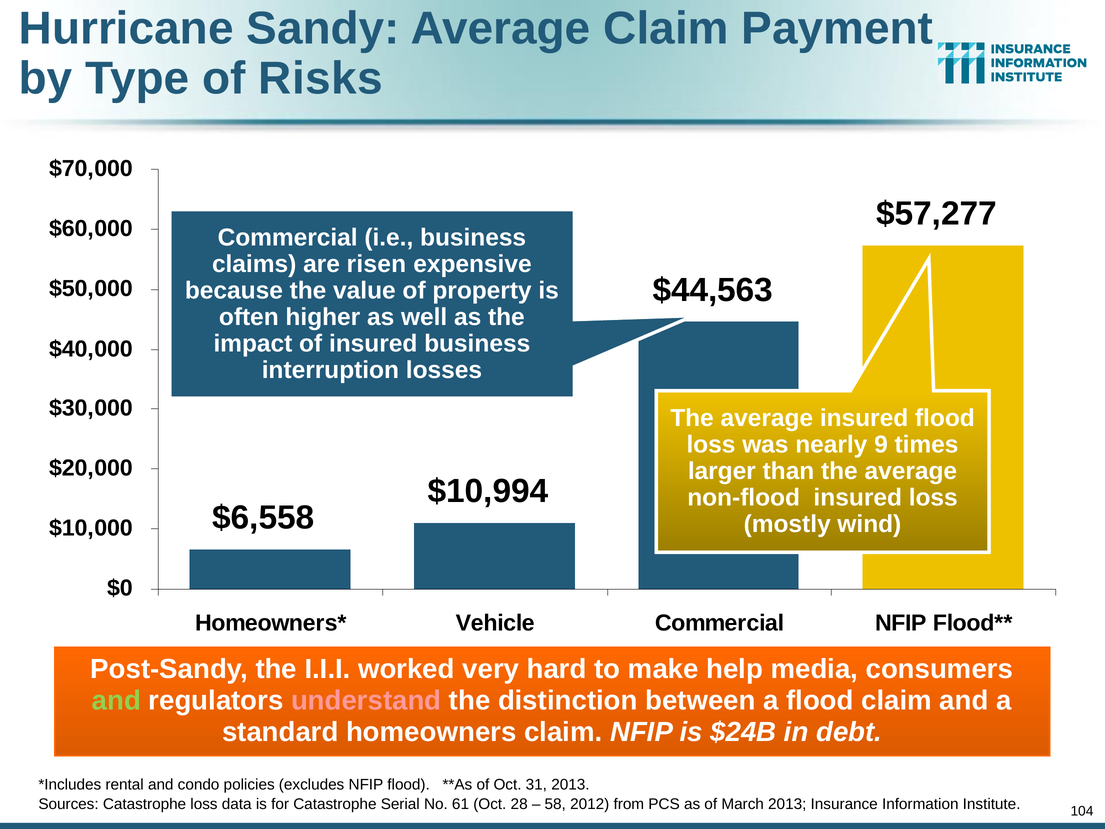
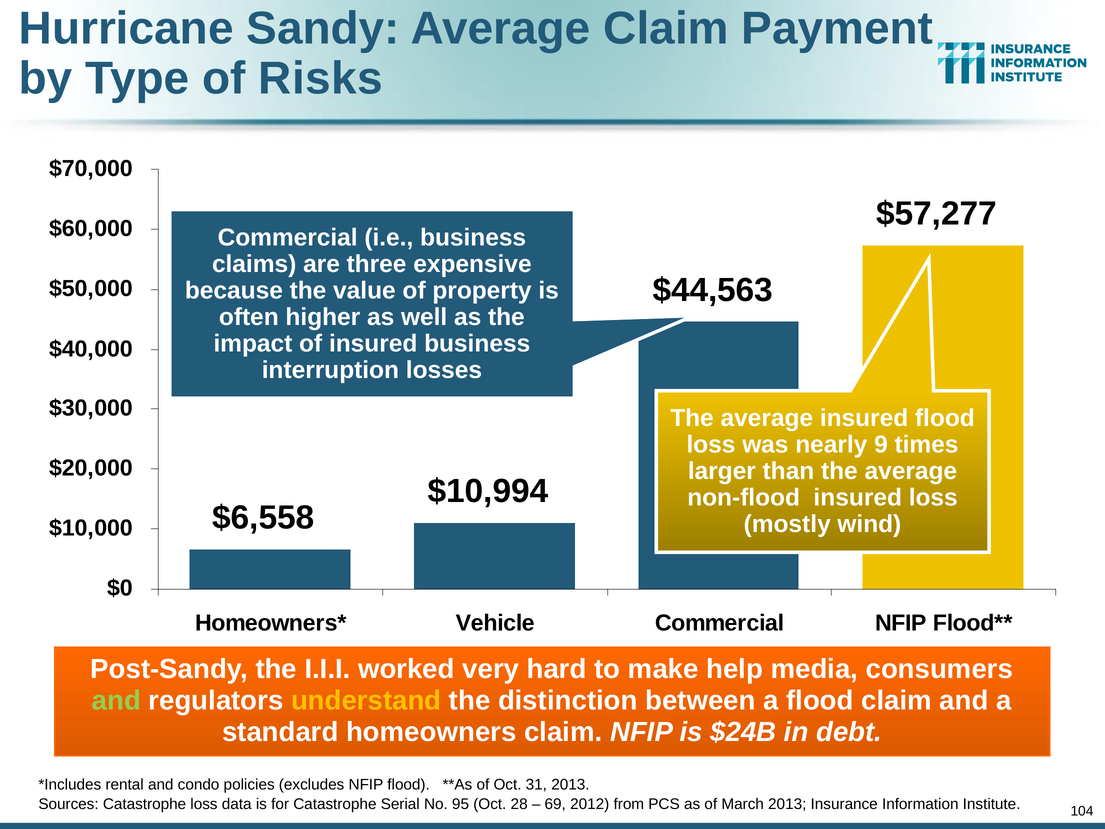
risen: risen -> three
understand colour: pink -> yellow
61: 61 -> 95
58: 58 -> 69
